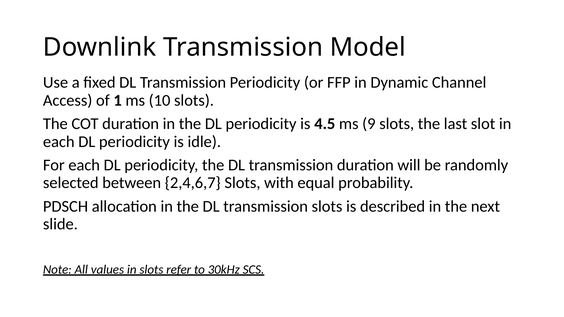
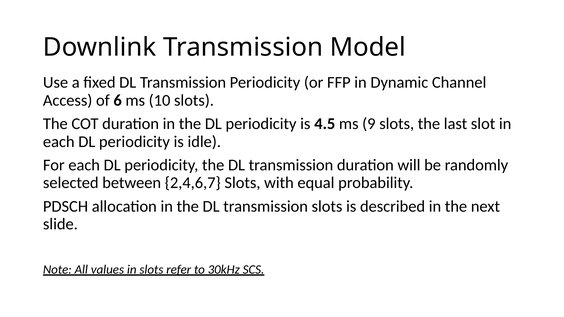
1: 1 -> 6
